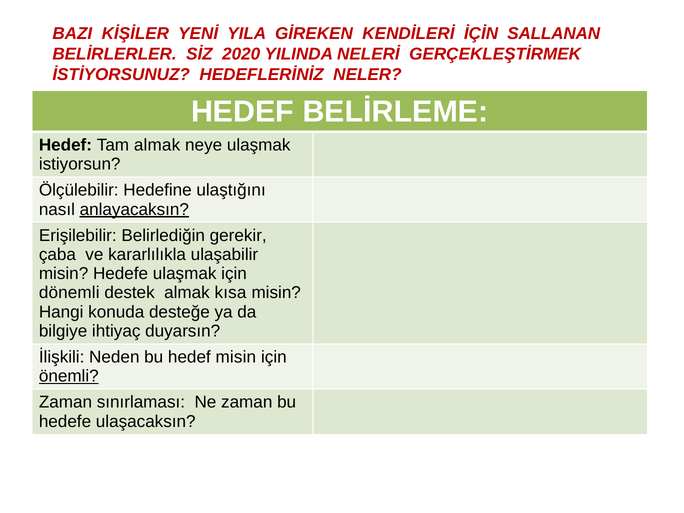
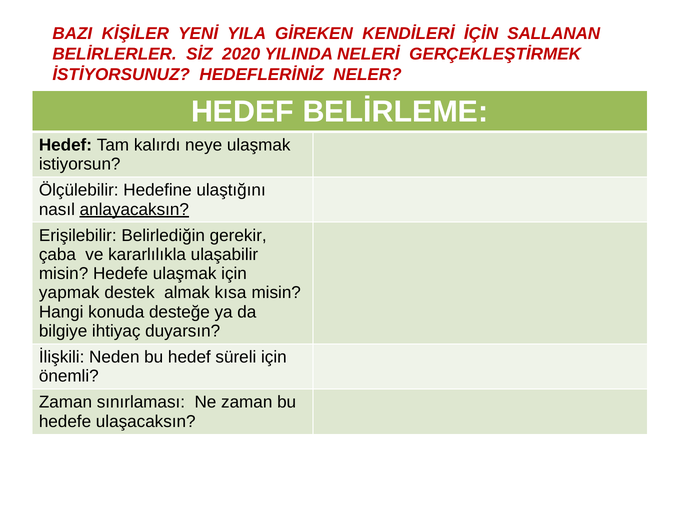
Tam almak: almak -> kalırdı
dönemli: dönemli -> yapmak
hedef misin: misin -> süreli
önemli underline: present -> none
